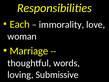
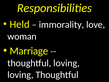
Each: Each -> Held
thoughtful words: words -> loving
loving Submissive: Submissive -> Thoughtful
